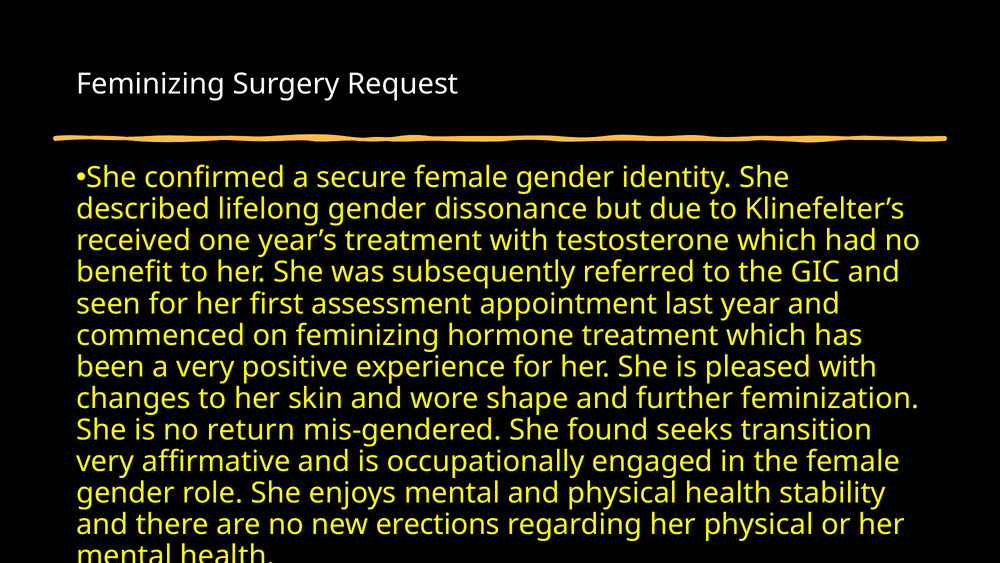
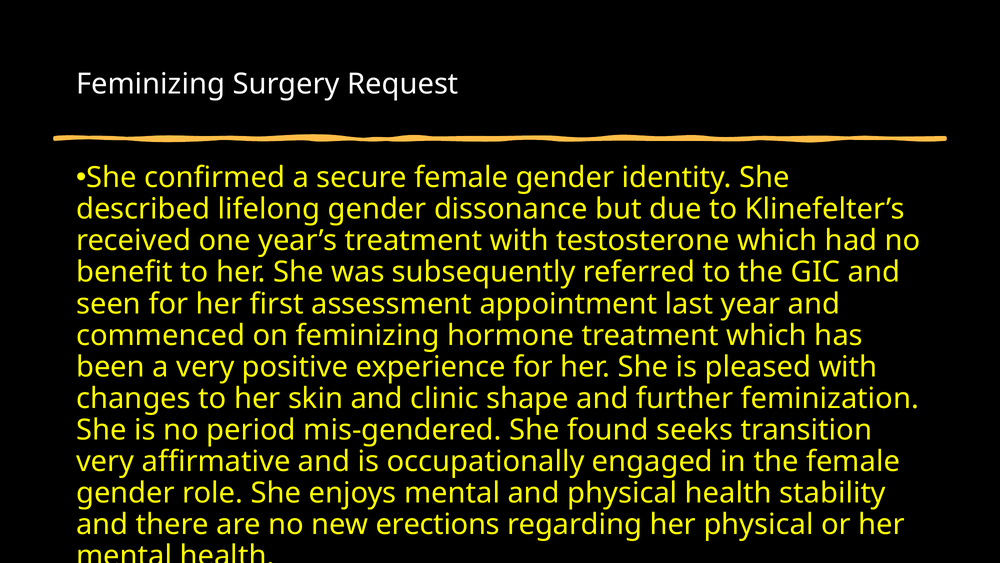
wore: wore -> clinic
return: return -> period
